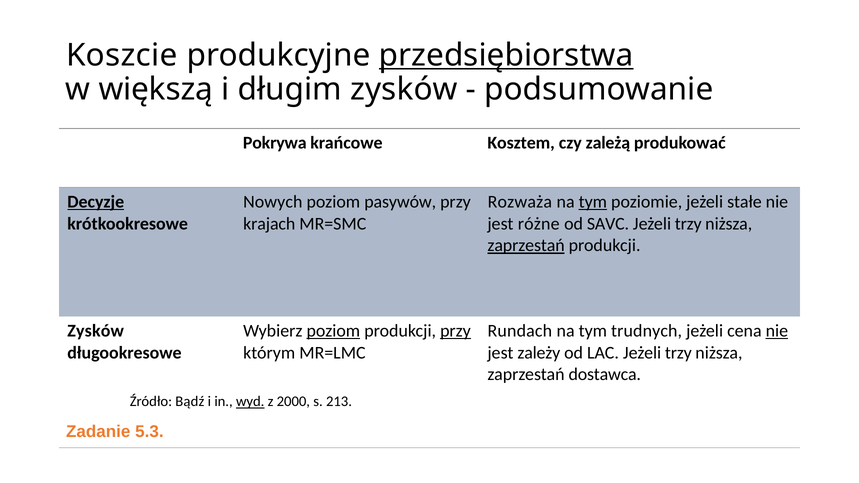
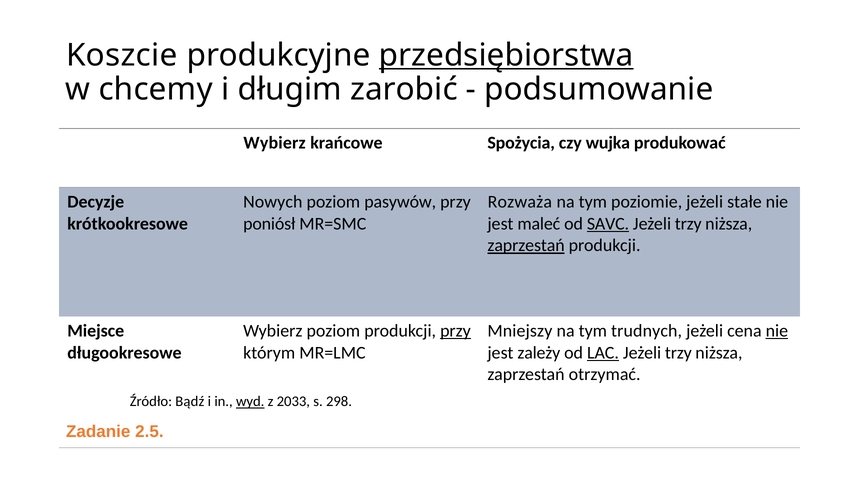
większą: większą -> chcemy
długim zysków: zysków -> zarobić
Pokrywa at (275, 143): Pokrywa -> Wybierz
Kosztem: Kosztem -> Spożycia
zależą: zależą -> wujka
Decyzje underline: present -> none
tym at (593, 202) underline: present -> none
krajach: krajach -> poniósł
różne: różne -> maleć
SAVC underline: none -> present
Zysków at (96, 331): Zysków -> Miejsce
poziom at (333, 331) underline: present -> none
Rundach: Rundach -> Mniejszy
LAC underline: none -> present
dostawca: dostawca -> otrzymać
2000: 2000 -> 2033
213: 213 -> 298
5.3: 5.3 -> 2.5
